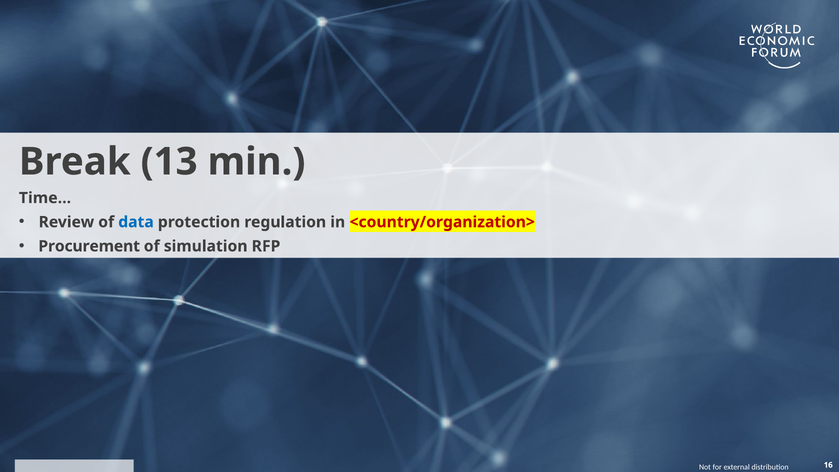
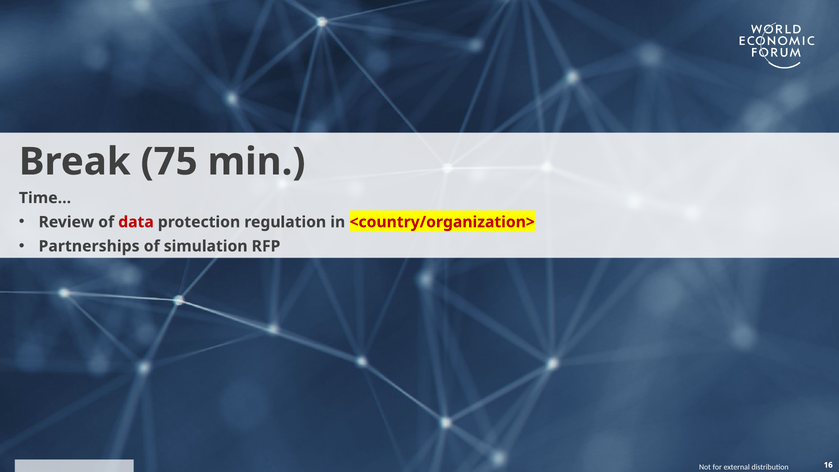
13: 13 -> 75
data colour: blue -> red
Procurement: Procurement -> Partnerships
